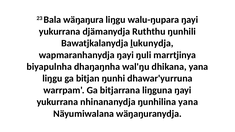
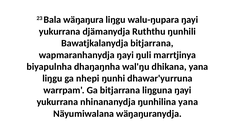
Bawatjkalanydja ḻukunydja: ḻukunydja -> bitjarrana
bitjan: bitjan -> nhepi
